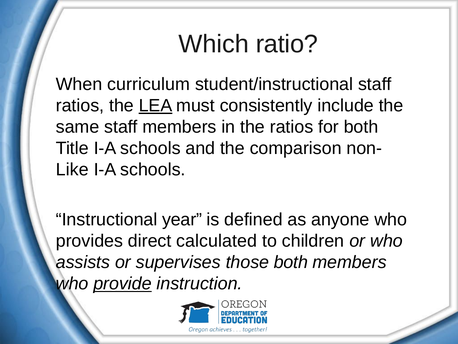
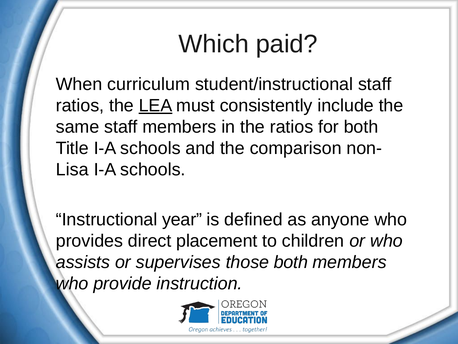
ratio: ratio -> paid
Like: Like -> Lisa
calculated: calculated -> placement
provide underline: present -> none
